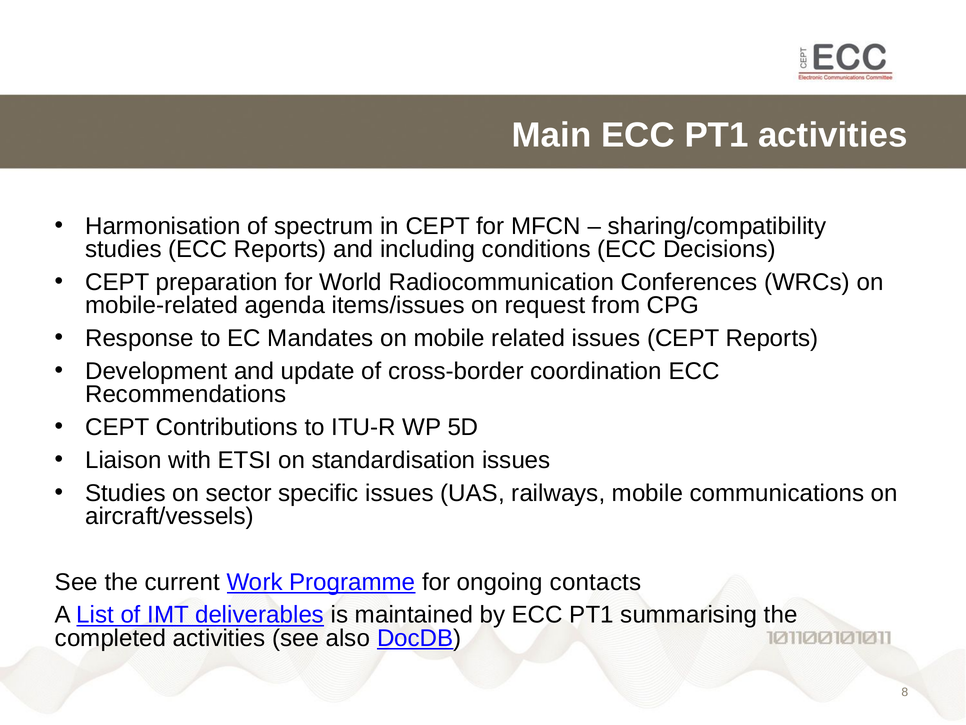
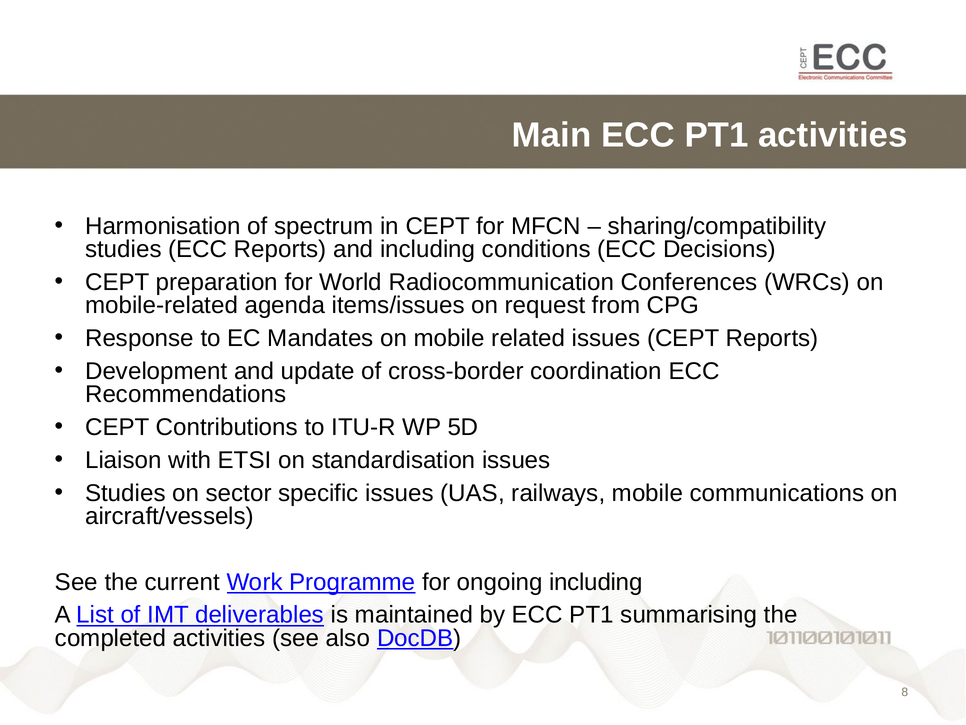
ongoing contacts: contacts -> including
